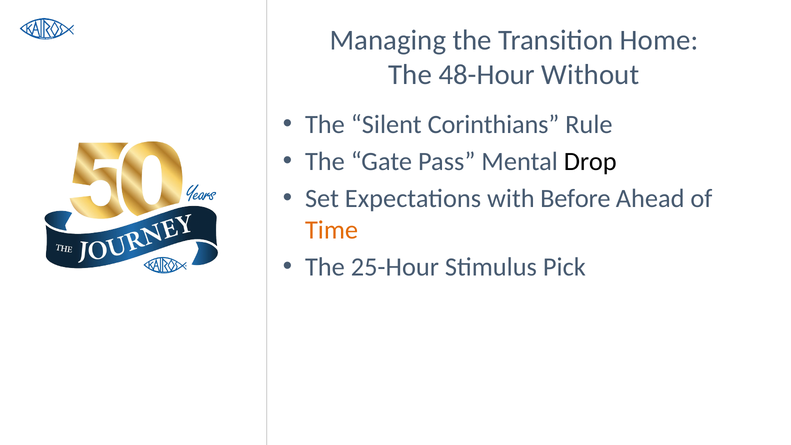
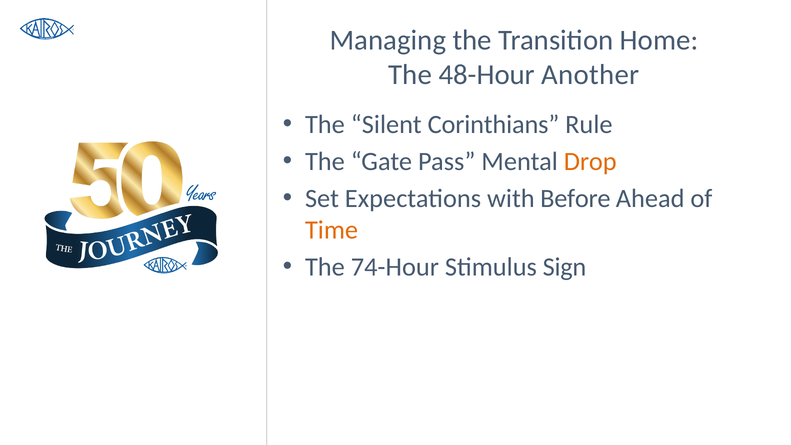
Without: Without -> Another
Drop colour: black -> orange
25-Hour: 25-Hour -> 74-Hour
Pick: Pick -> Sign
